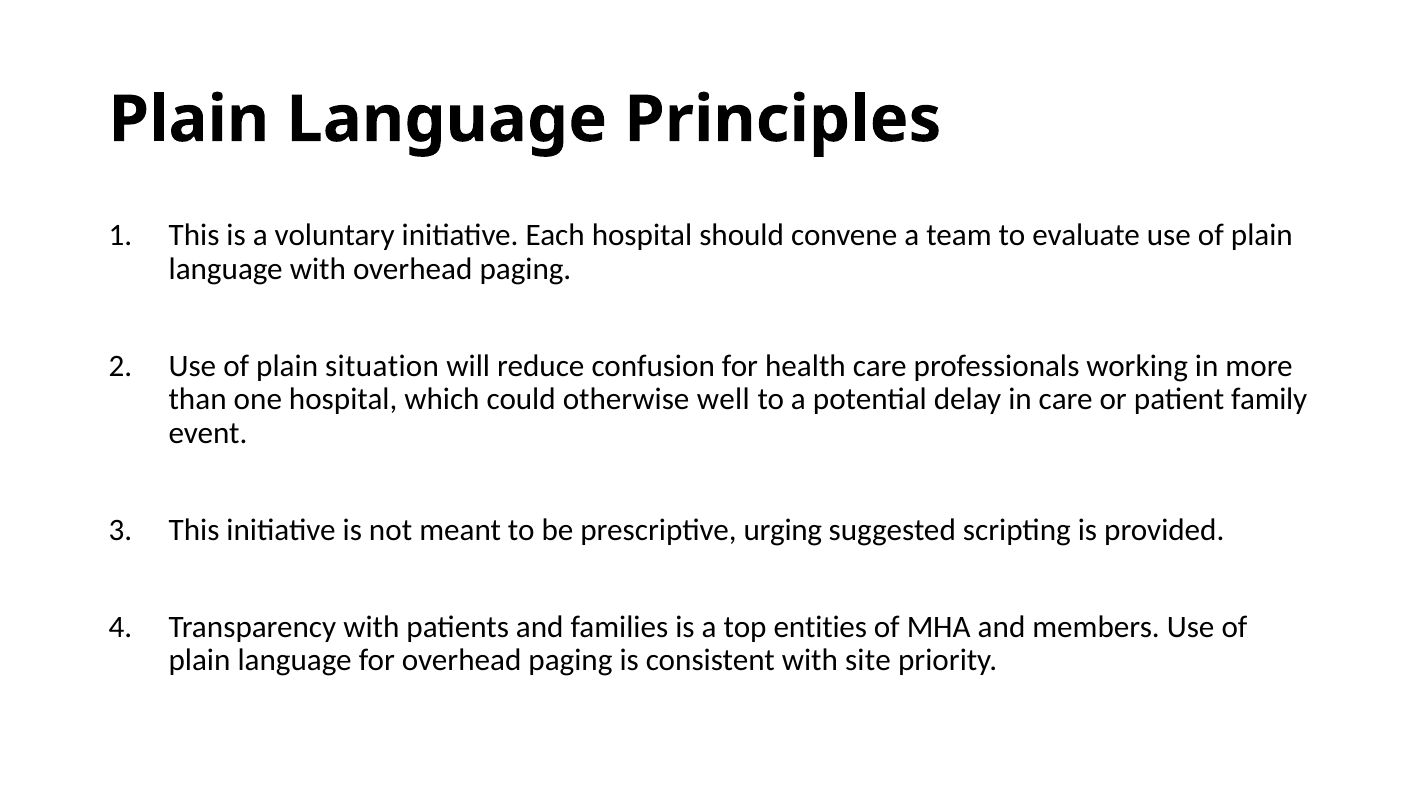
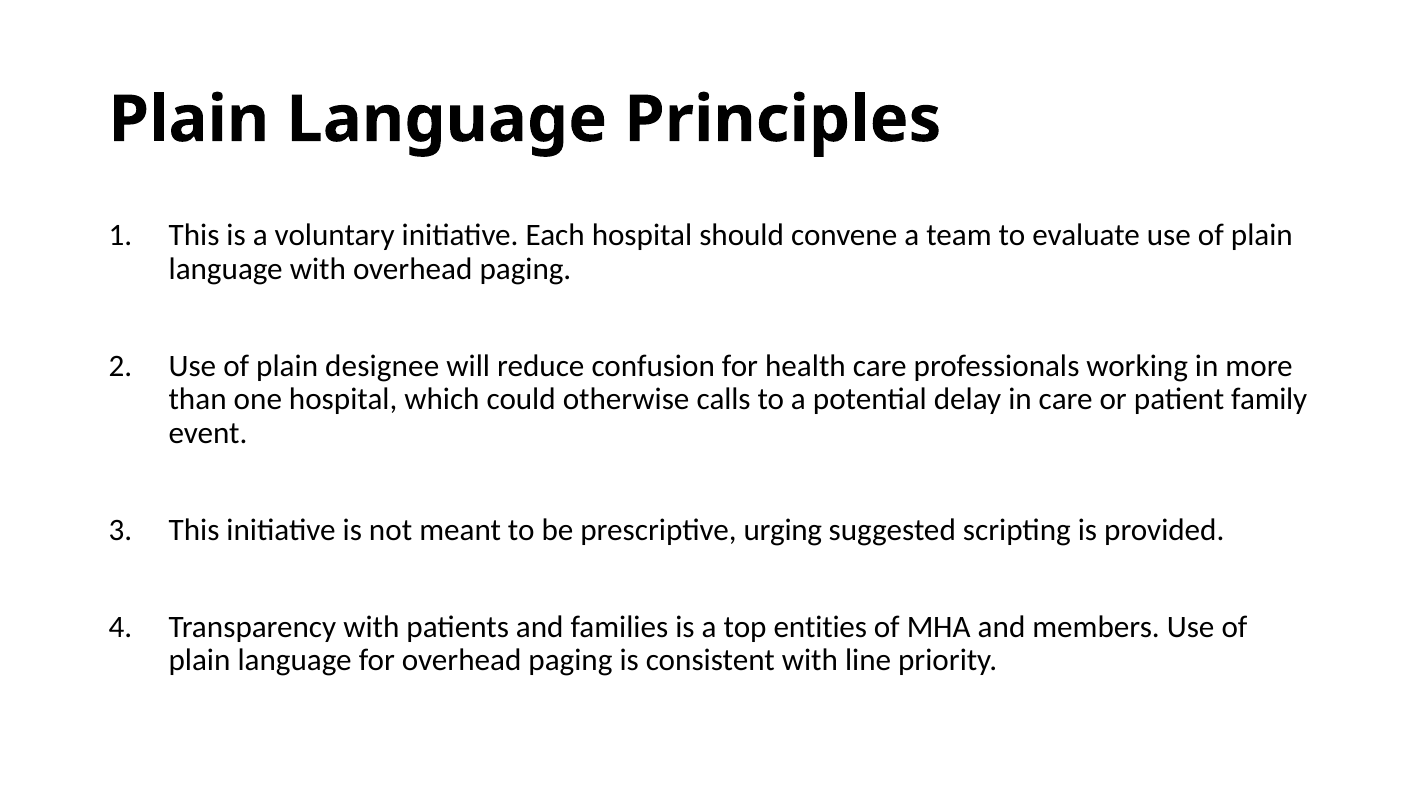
situation: situation -> designee
well: well -> calls
site: site -> line
